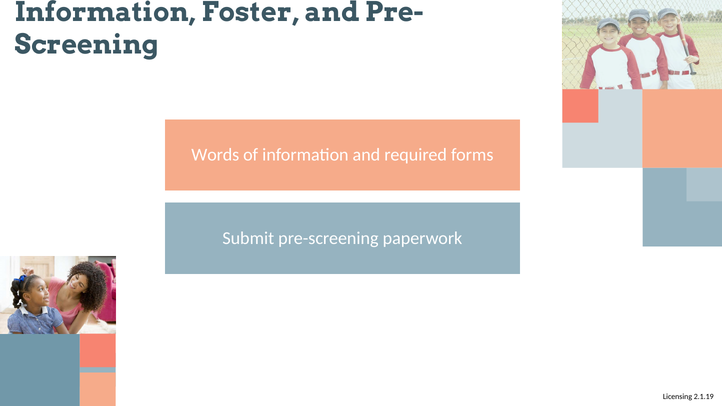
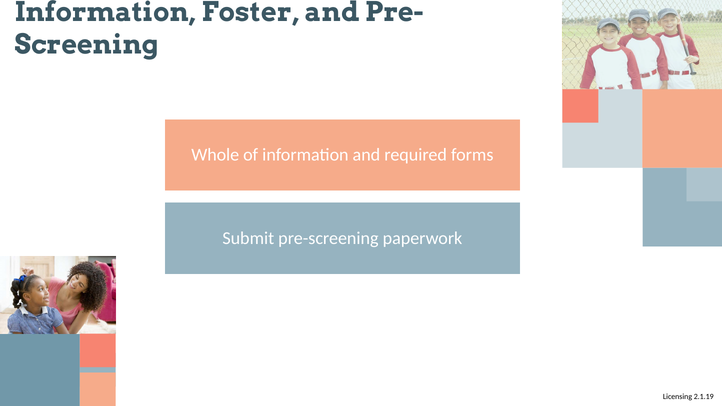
Words: Words -> Whole
